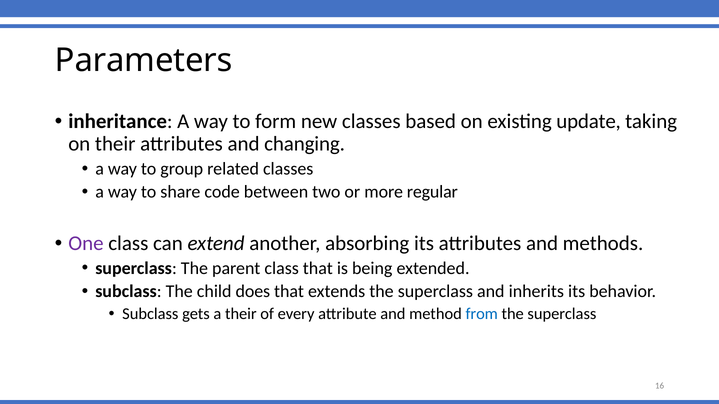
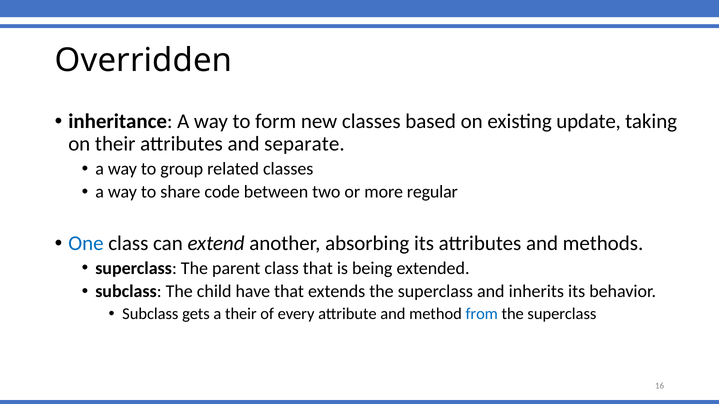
Parameters: Parameters -> Overridden
changing: changing -> separate
One colour: purple -> blue
does: does -> have
